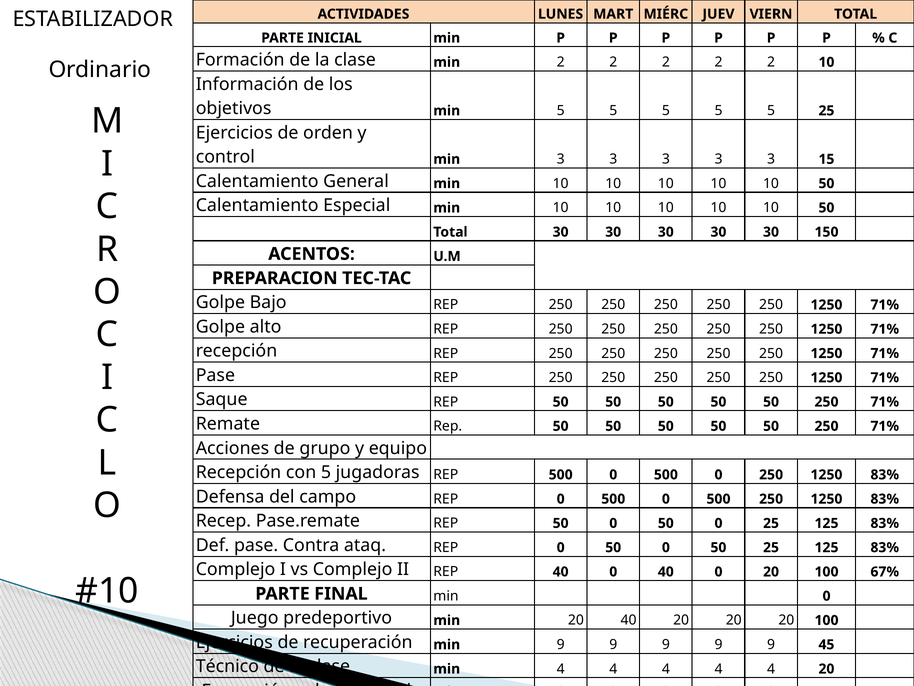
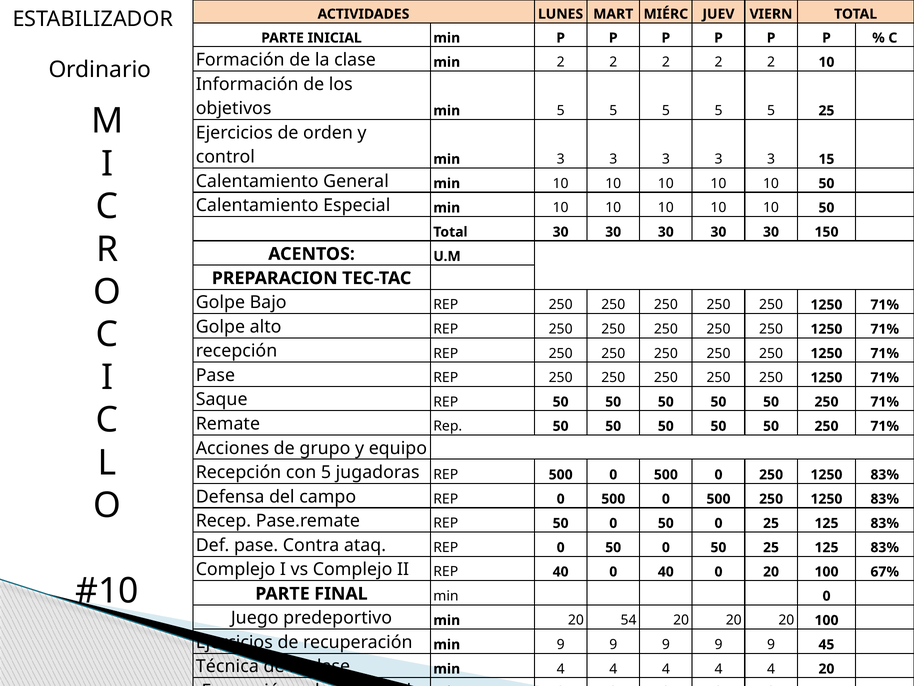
20 40: 40 -> 54
Técnico: Técnico -> Técnica
